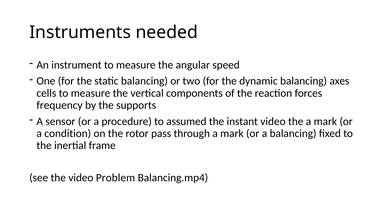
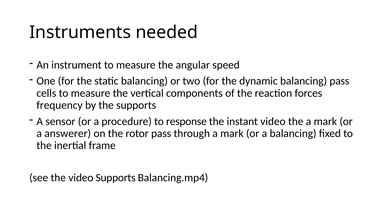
balancing axes: axes -> pass
assumed: assumed -> response
condition: condition -> answerer
video Problem: Problem -> Supports
